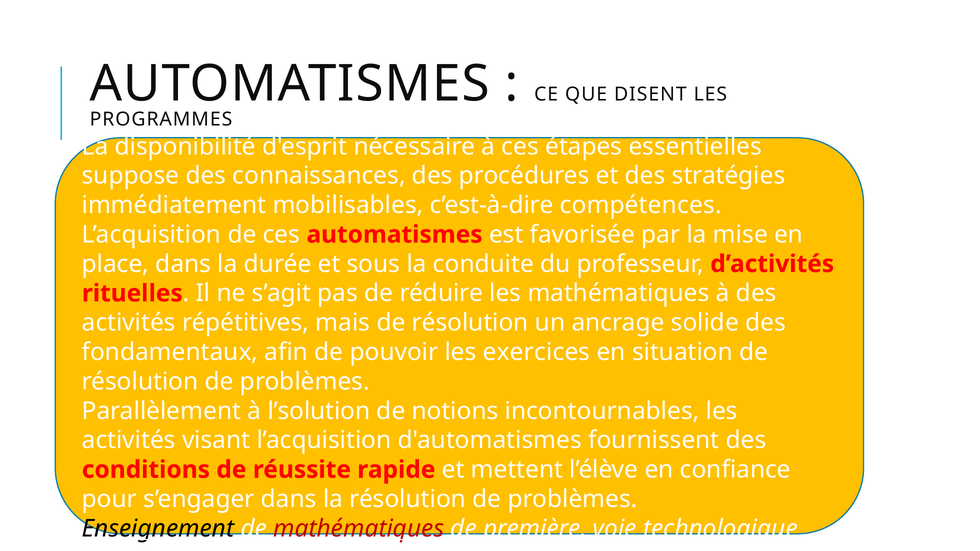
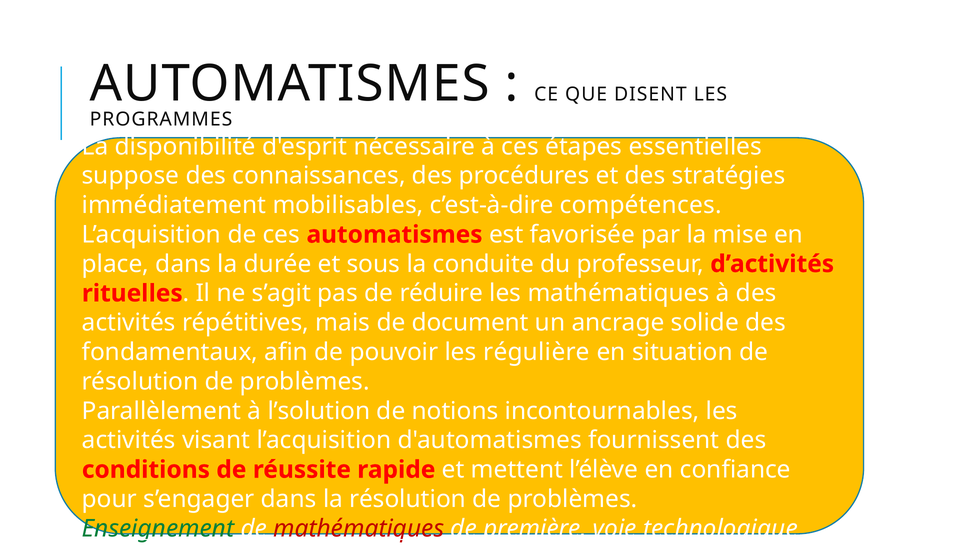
mais de résolution: résolution -> document
exercices: exercices -> régulière
Enseignement colour: black -> green
